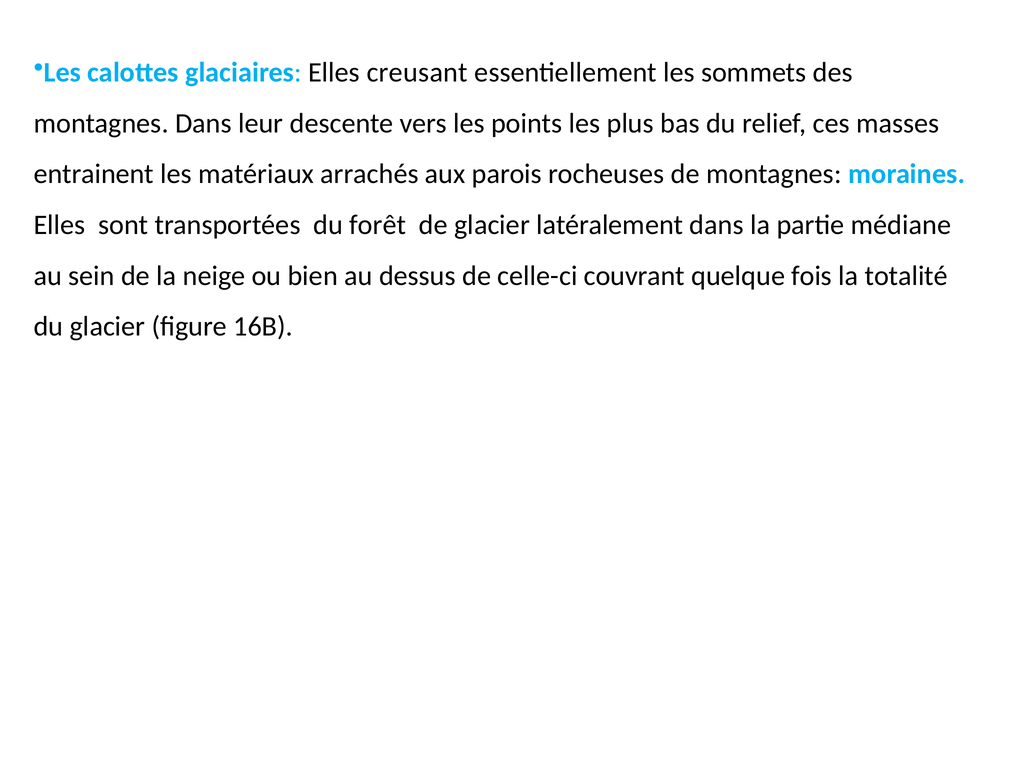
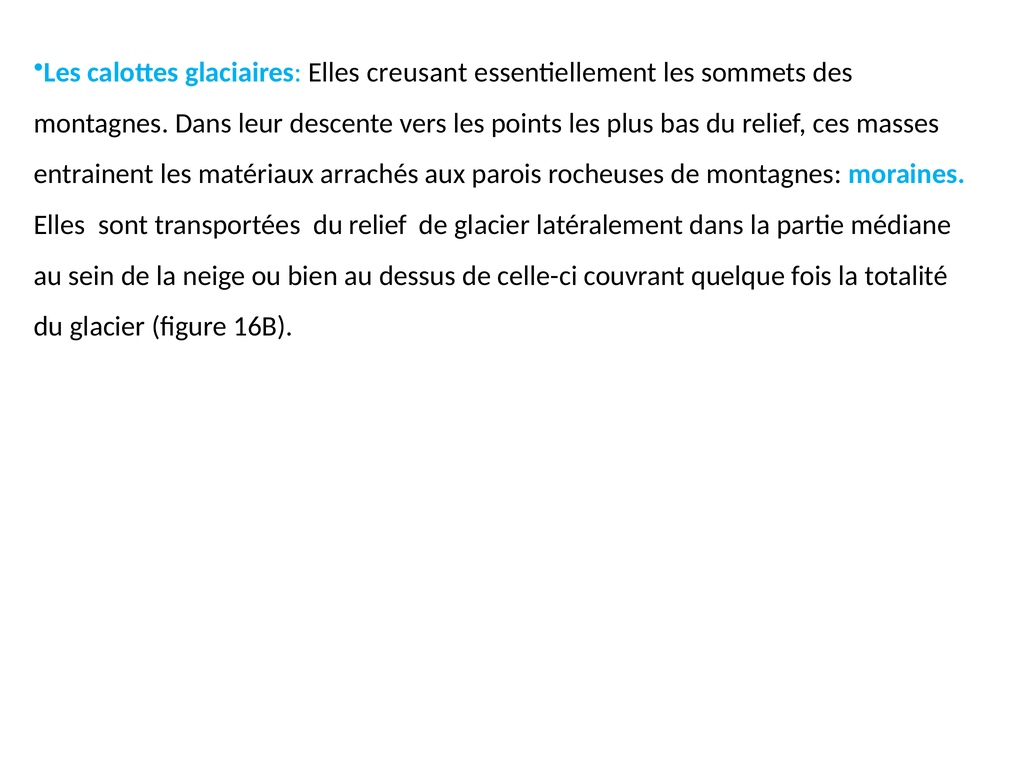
transportées du forêt: forêt -> relief
